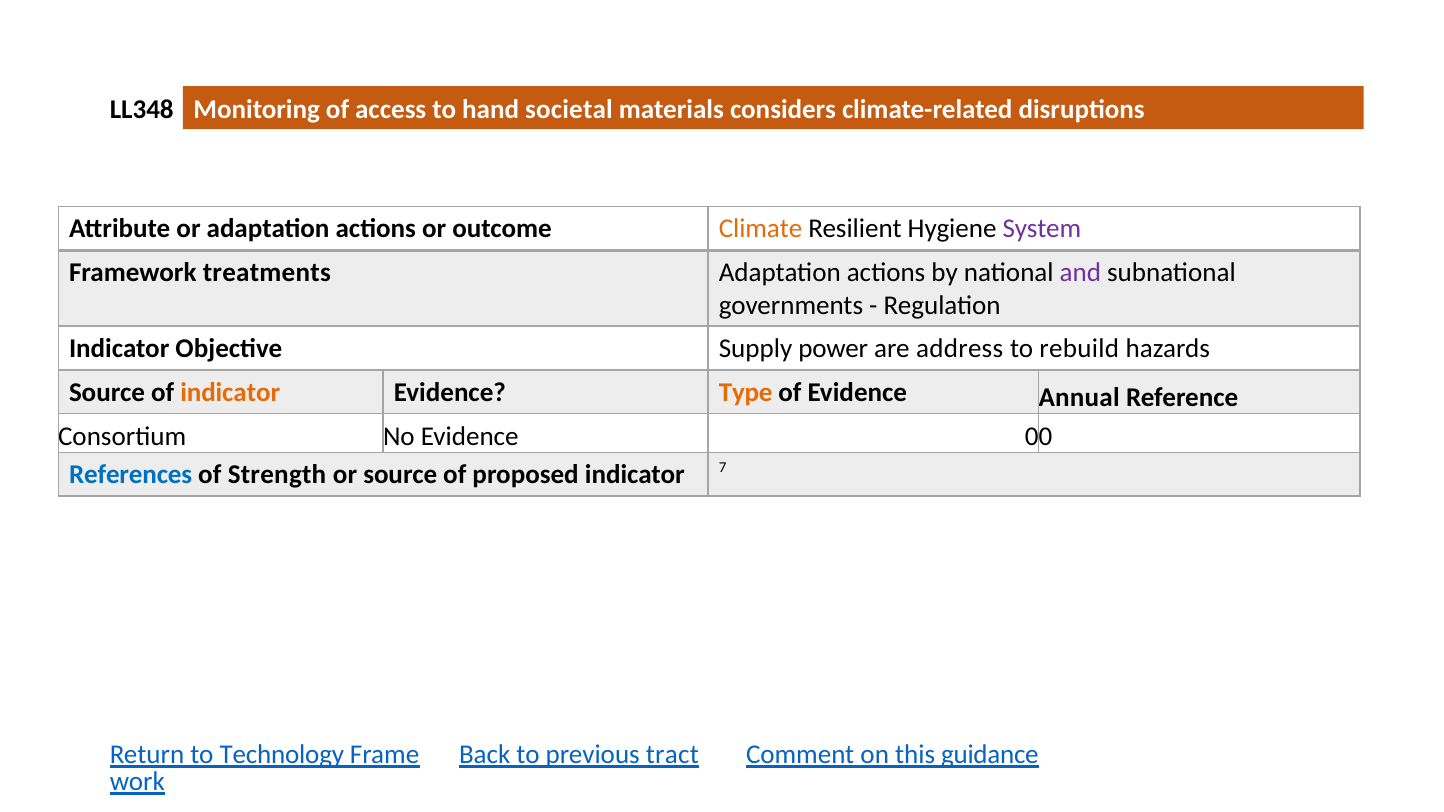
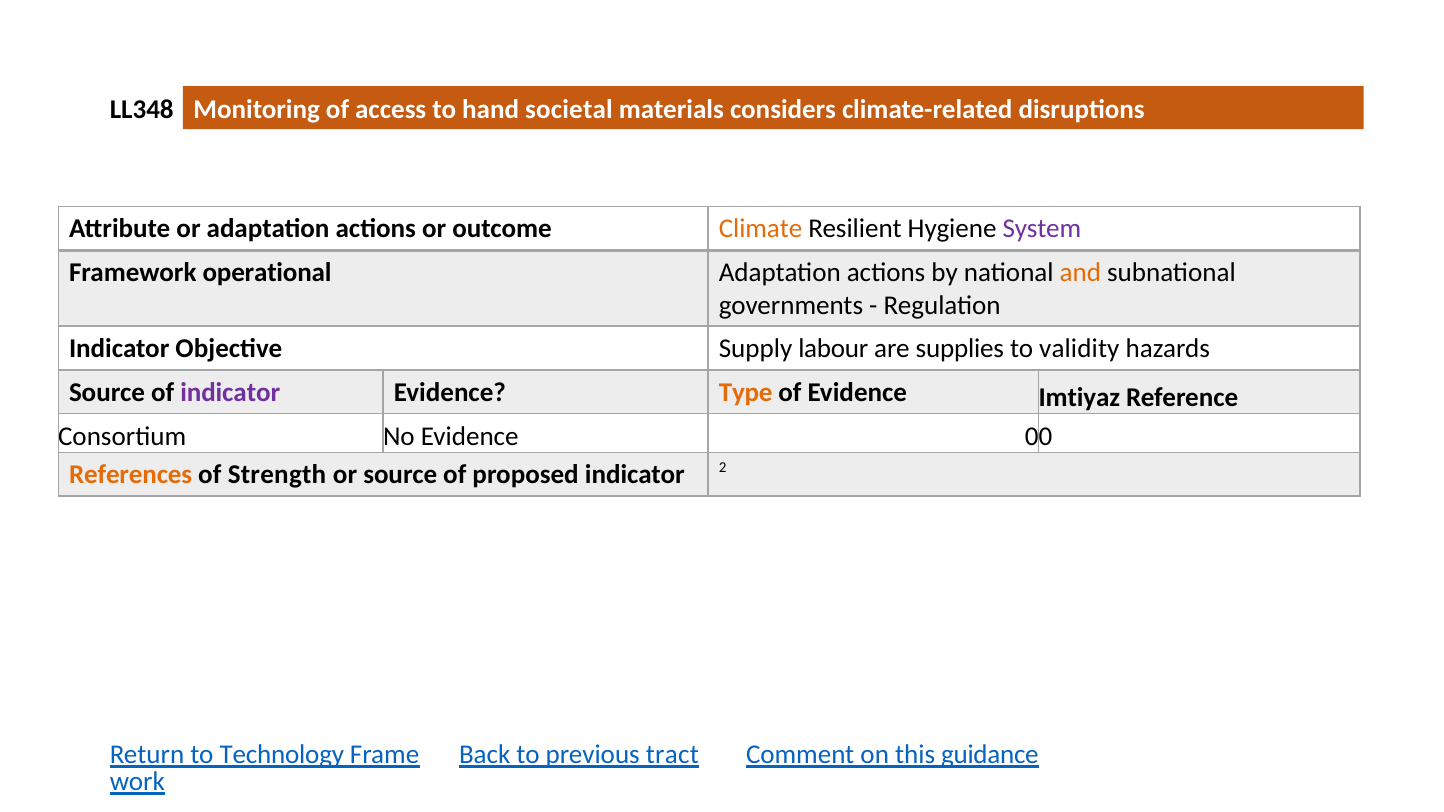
treatments: treatments -> operational
and colour: purple -> orange
power: power -> labour
address: address -> supplies
rebuild: rebuild -> validity
indicator at (230, 392) colour: orange -> purple
Annual: Annual -> Imtiyaz
References colour: blue -> orange
7: 7 -> 2
